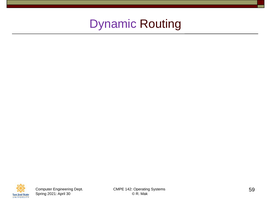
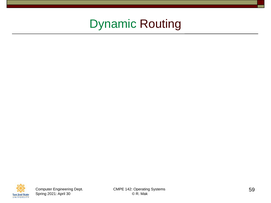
Dynamic colour: purple -> green
